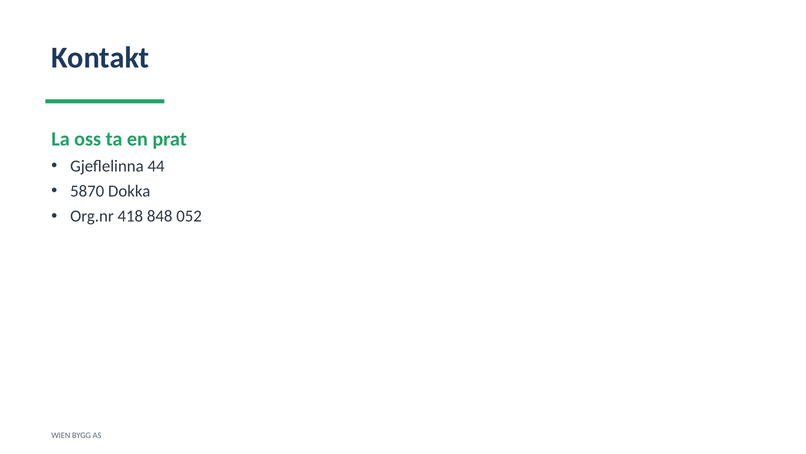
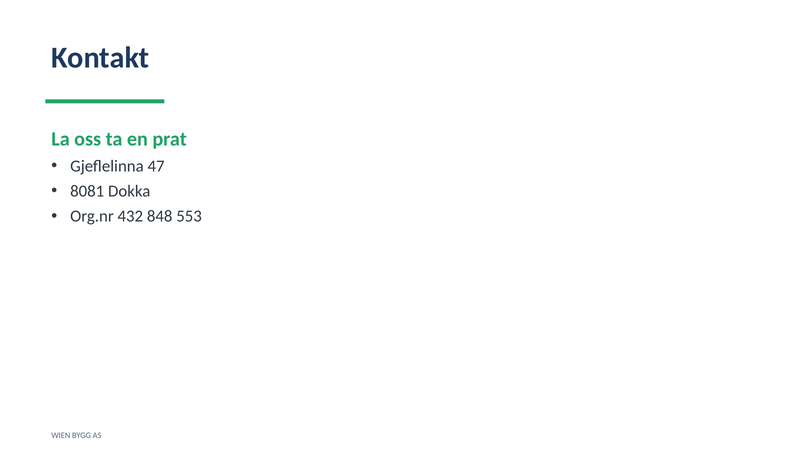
44: 44 -> 47
5870: 5870 -> 8081
418: 418 -> 432
052: 052 -> 553
